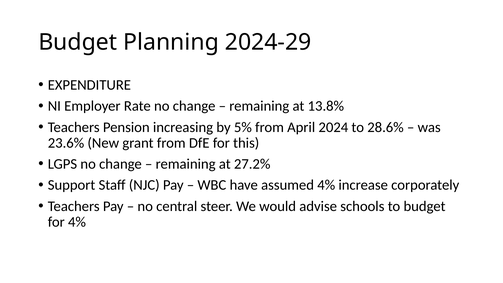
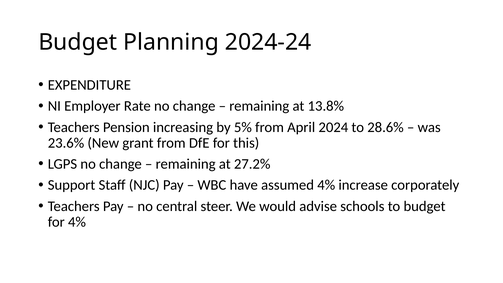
2024-29: 2024-29 -> 2024-24
